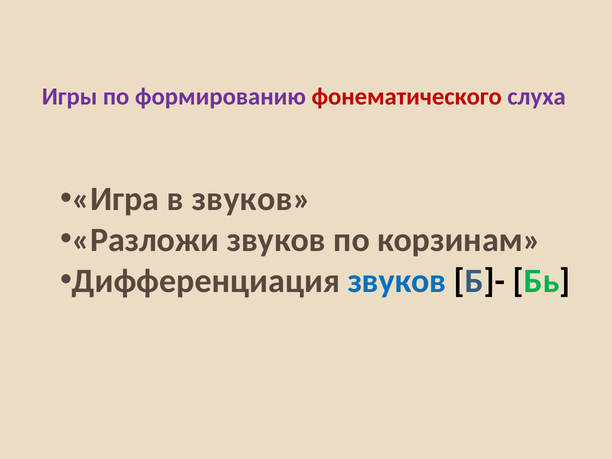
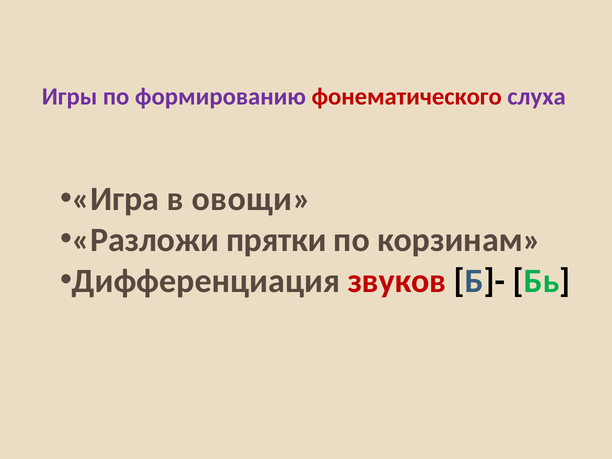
в звуков: звуков -> овощи
Разложи звуков: звуков -> прятки
звуков at (397, 281) colour: blue -> red
